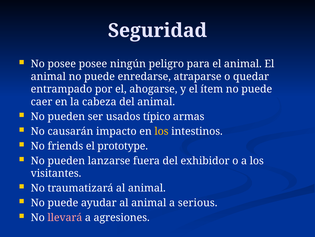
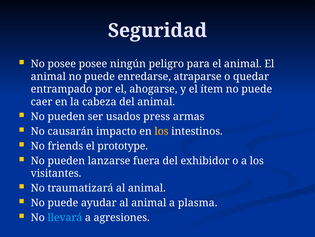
típico: típico -> press
serious: serious -> plasma
llevará colour: pink -> light blue
